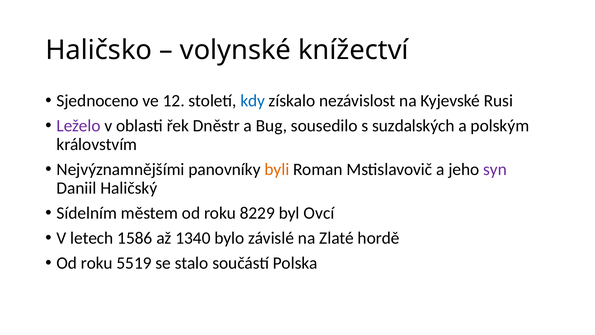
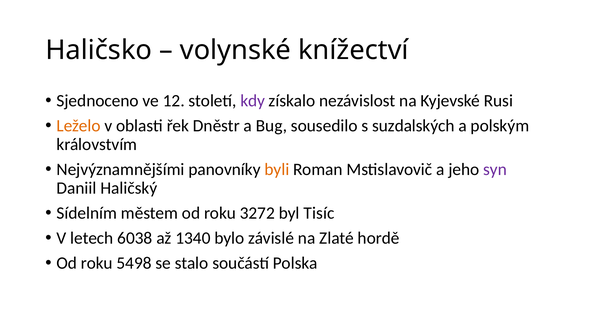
kdy colour: blue -> purple
Leželo colour: purple -> orange
8229: 8229 -> 3272
Ovcí: Ovcí -> Tisíc
1586: 1586 -> 6038
5519: 5519 -> 5498
